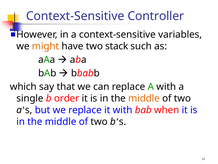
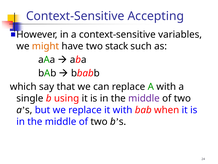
Controller: Controller -> Accepting
order: order -> using
middle at (144, 98) colour: orange -> purple
